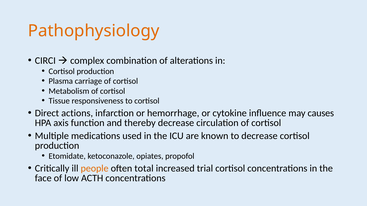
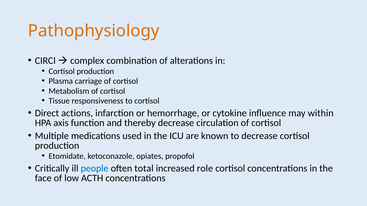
causes: causes -> within
people colour: orange -> blue
trial: trial -> role
